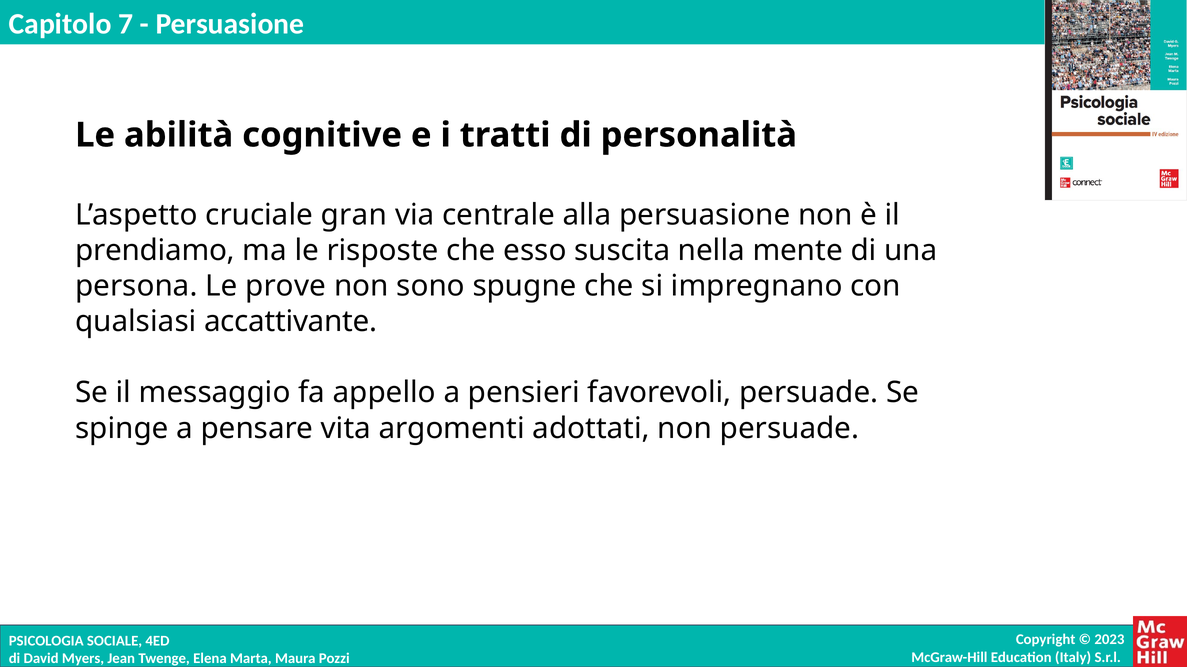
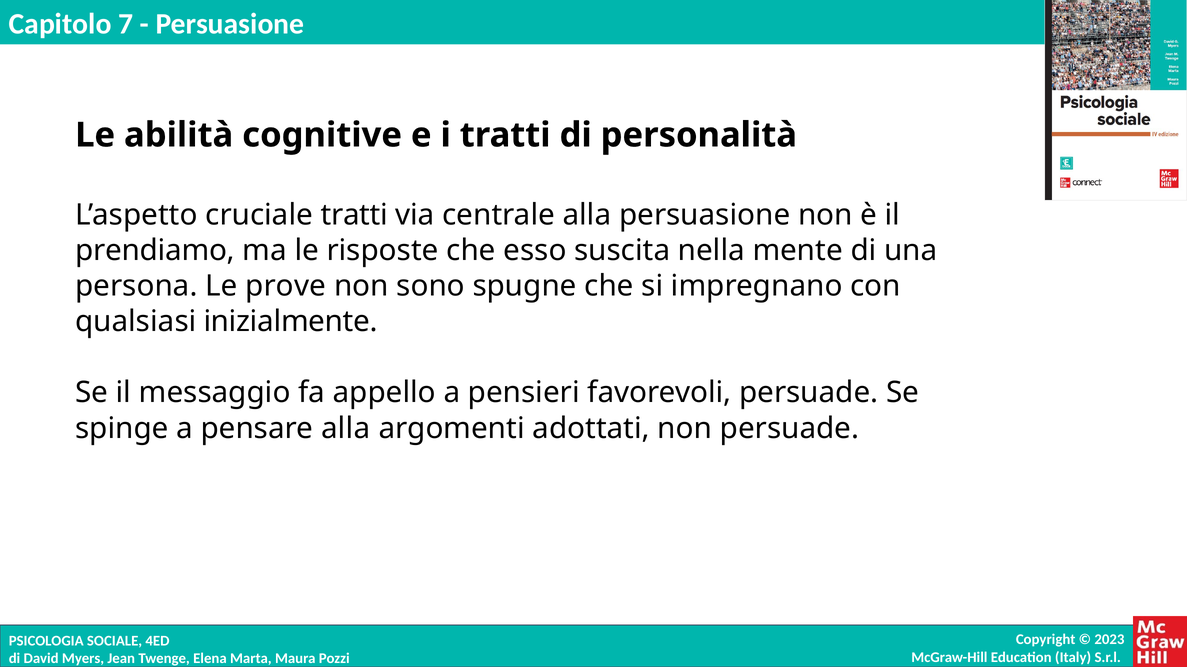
cruciale gran: gran -> tratti
accattivante: accattivante -> inizialmente
pensare vita: vita -> alla
